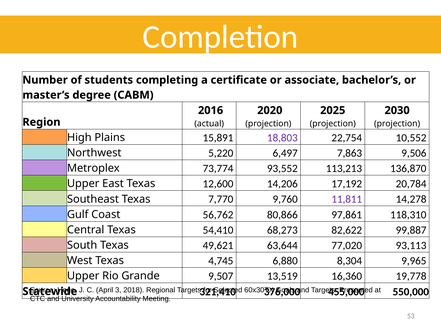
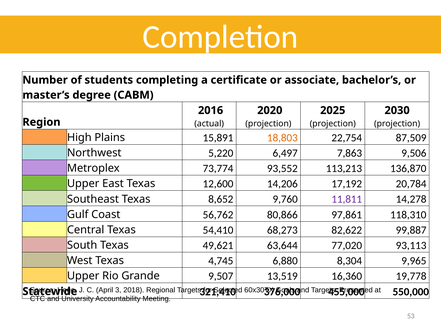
18,803 colour: purple -> orange
10,552: 10,552 -> 87,509
7,770: 7,770 -> 8,652
